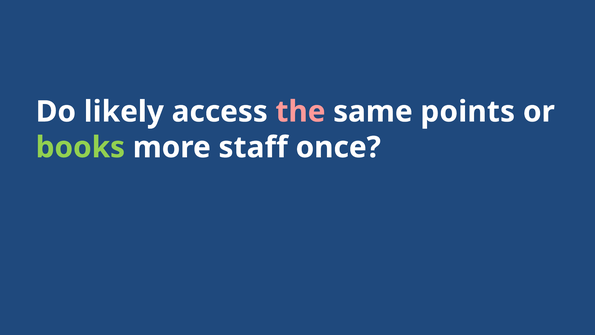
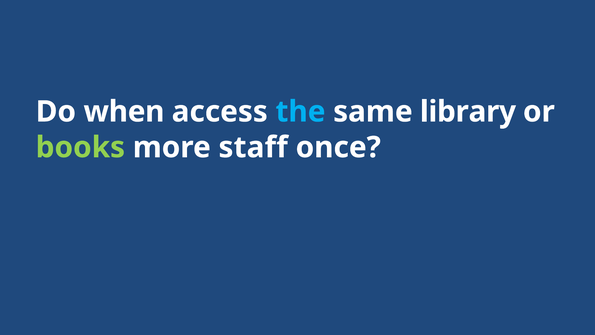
likely: likely -> when
the colour: pink -> light blue
points: points -> library
